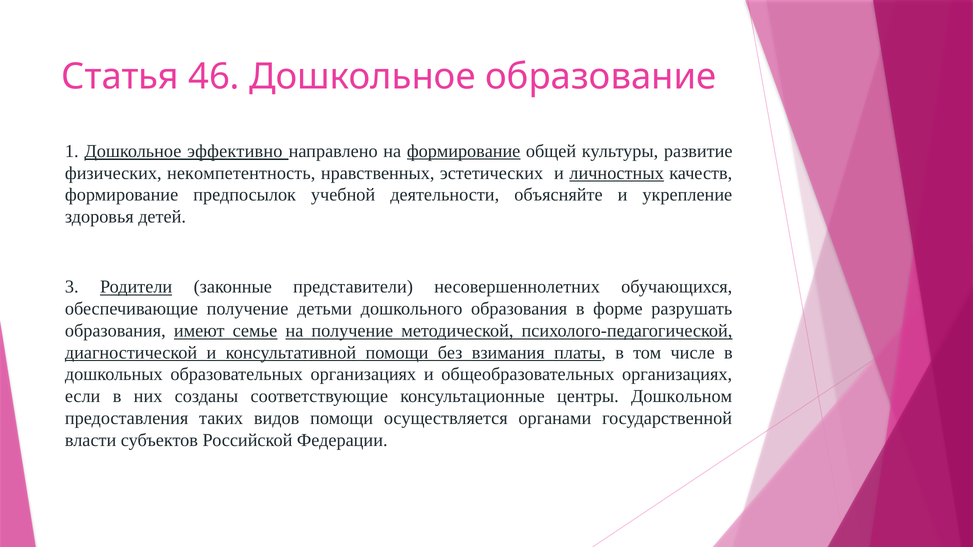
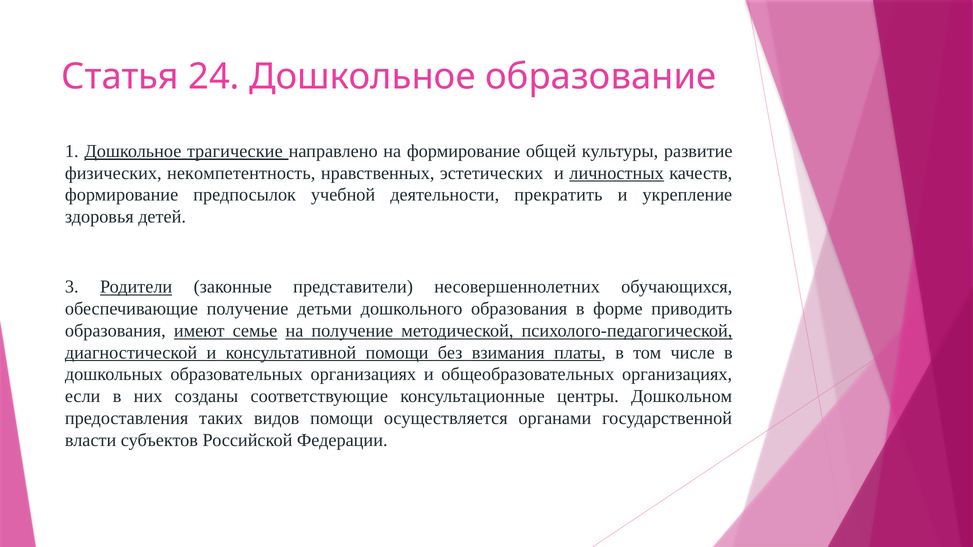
46: 46 -> 24
эффективно: эффективно -> трагические
формирование at (464, 151) underline: present -> none
объясняйте: объясняйте -> прекратить
разрушать: разрушать -> приводить
